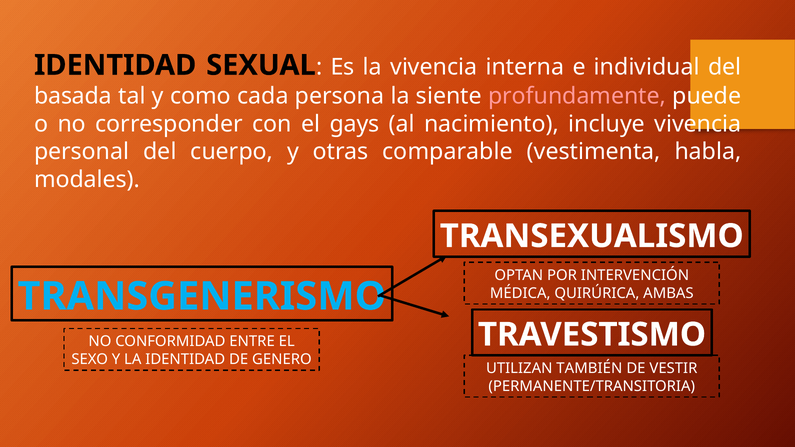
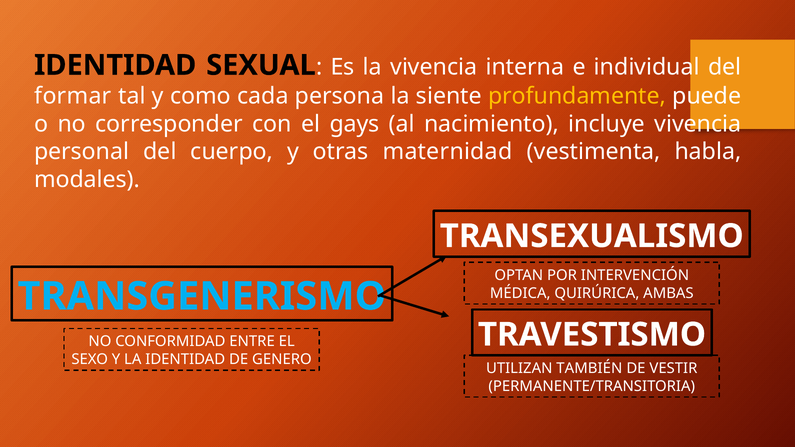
basada: basada -> formar
profundamente colour: pink -> yellow
comparable: comparable -> maternidad
